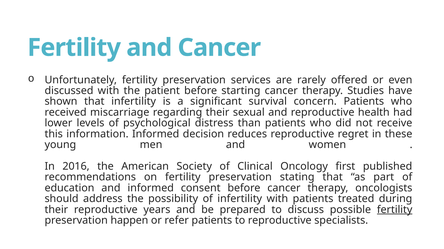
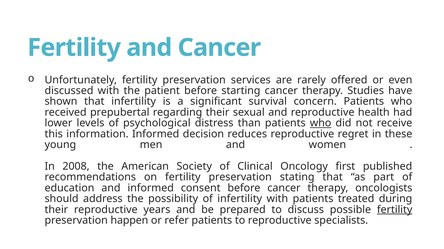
miscarriage: miscarriage -> prepubertal
who at (321, 123) underline: none -> present
2016: 2016 -> 2008
